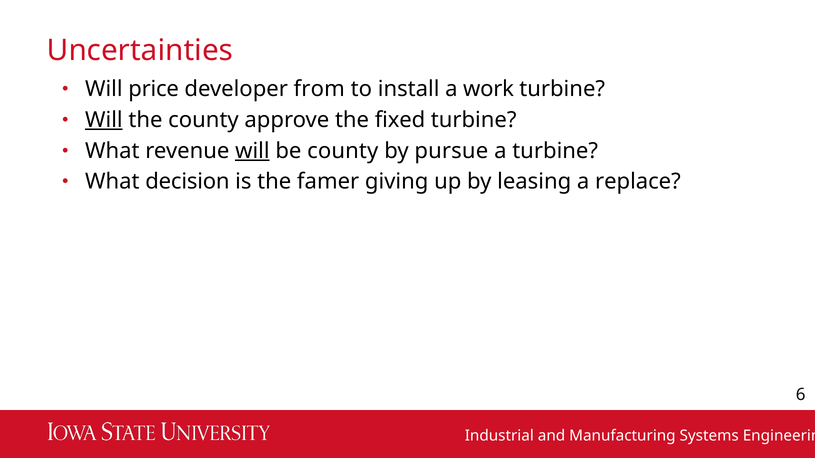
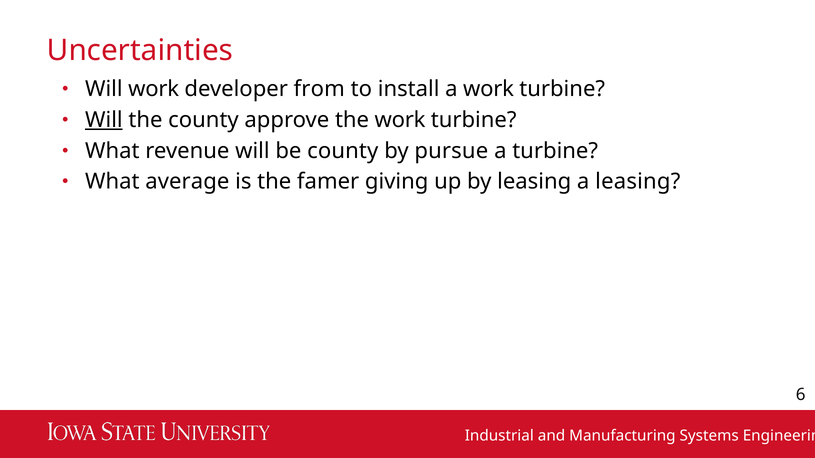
Will price: price -> work
the fixed: fixed -> work
will at (252, 151) underline: present -> none
decision: decision -> average
a replace: replace -> leasing
